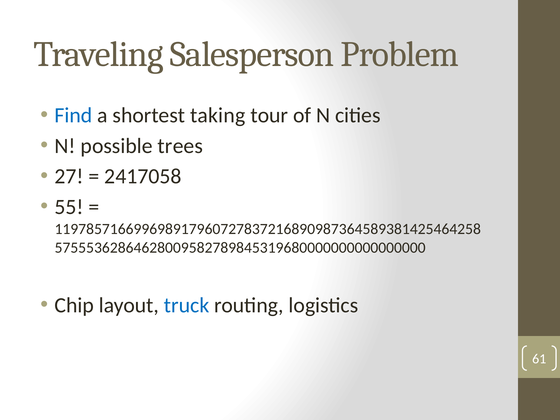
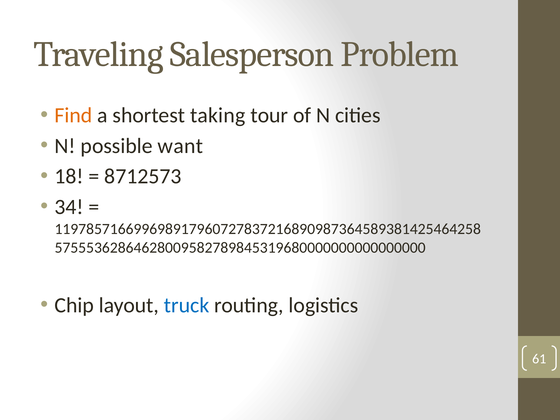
Find colour: blue -> orange
trees: trees -> want
27: 27 -> 18
2417058: 2417058 -> 8712573
55: 55 -> 34
